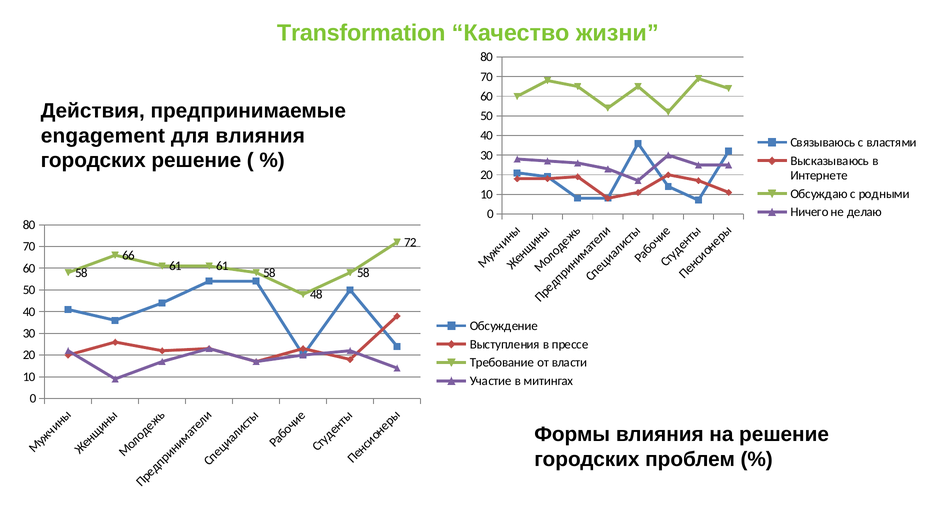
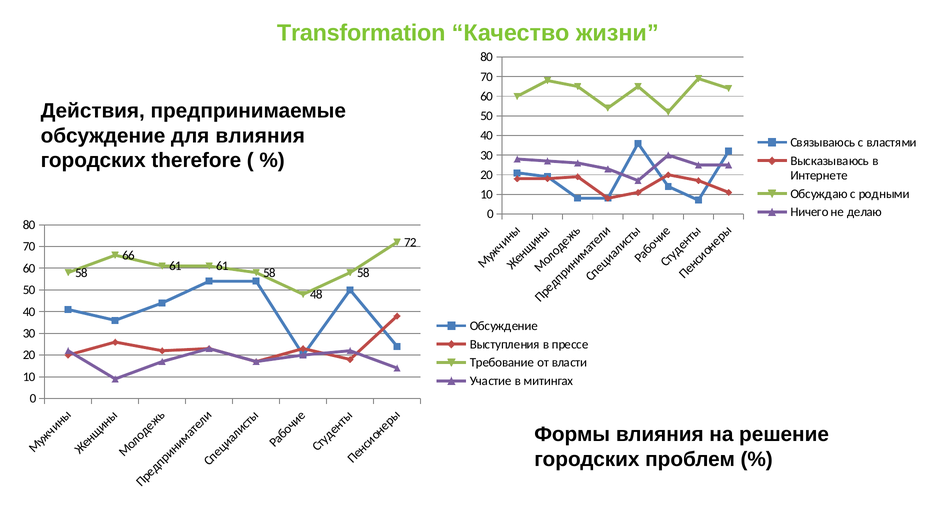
engagement at (103, 136): engagement -> обсуждение
городских решение: решение -> therefore
